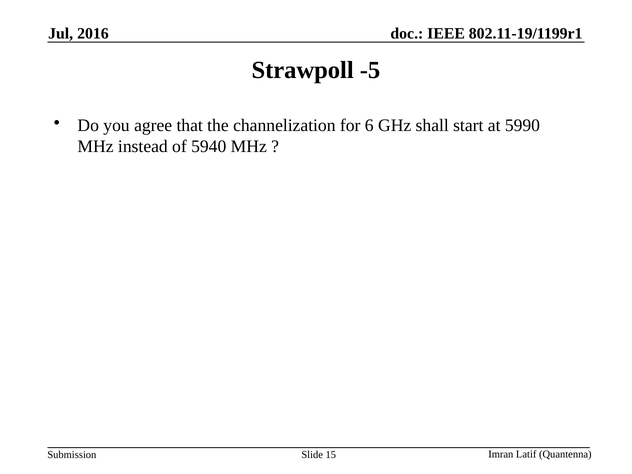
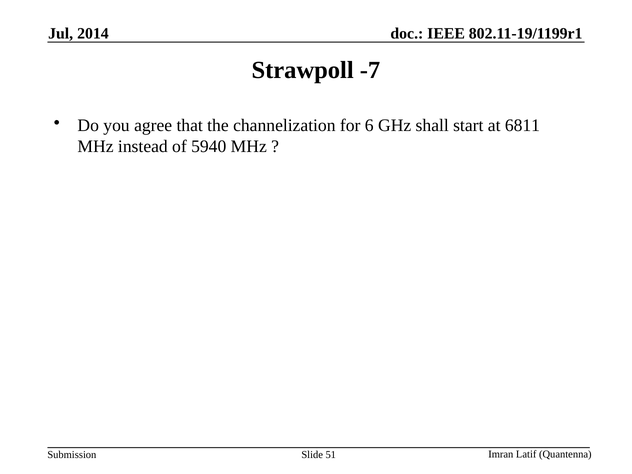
2016: 2016 -> 2014
-5: -5 -> -7
5990: 5990 -> 6811
15: 15 -> 51
